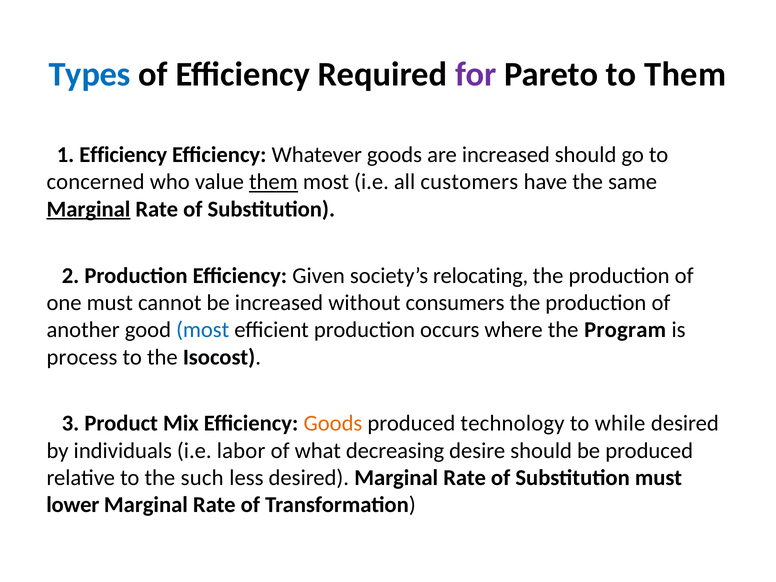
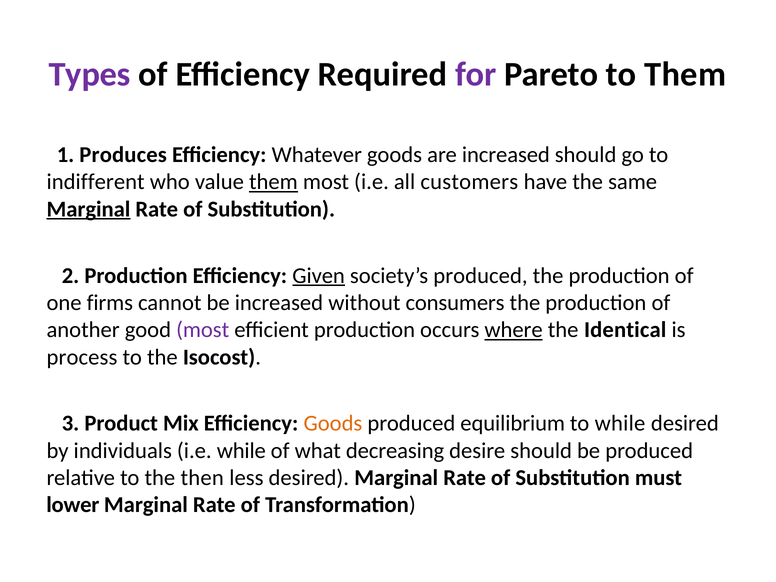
Types colour: blue -> purple
1 Efficiency: Efficiency -> Produces
concerned: concerned -> indifferent
Given underline: none -> present
society’s relocating: relocating -> produced
one must: must -> firms
most at (203, 330) colour: blue -> purple
where underline: none -> present
Program: Program -> Identical
technology: technology -> equilibrium
i.e labor: labor -> while
such: such -> then
